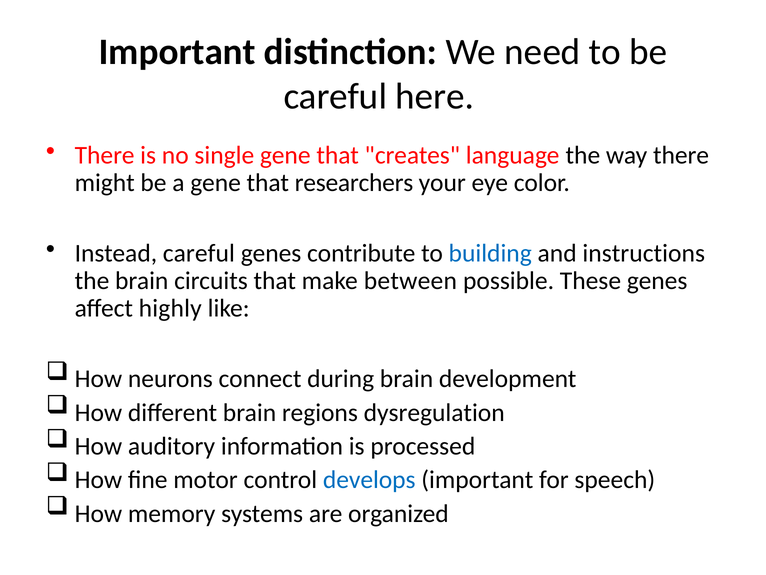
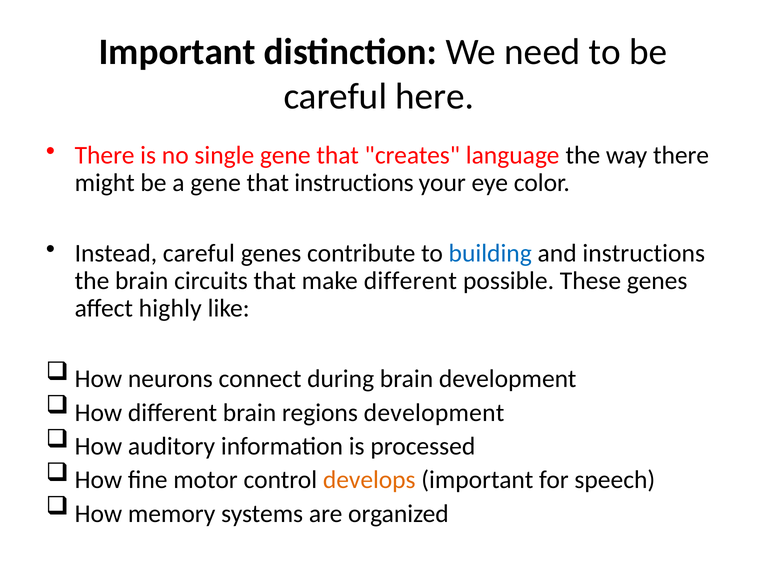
that researchers: researchers -> instructions
make between: between -> different
regions dysregulation: dysregulation -> development
develops colour: blue -> orange
